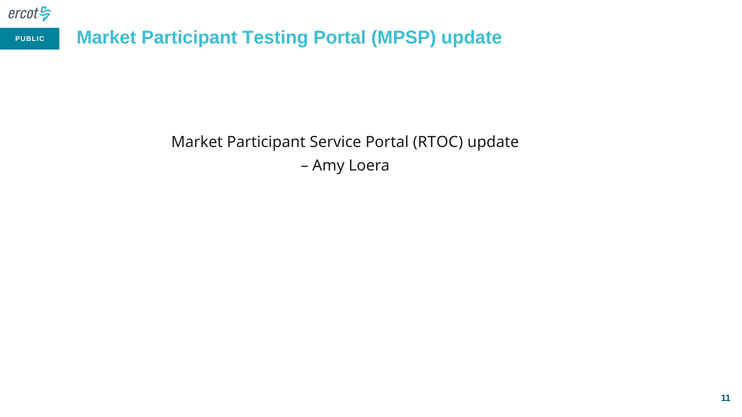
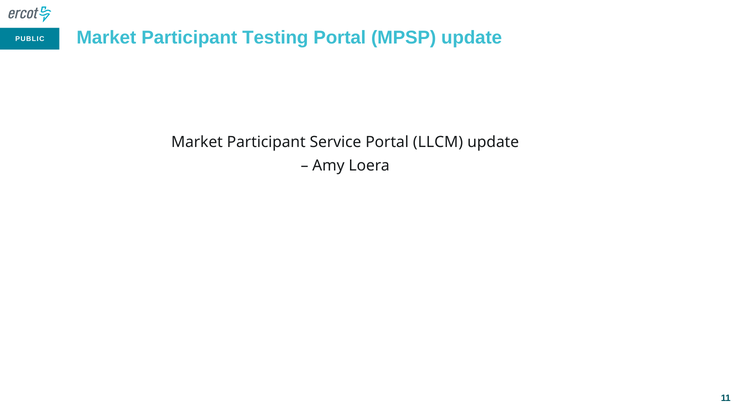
RTOC: RTOC -> LLCM
